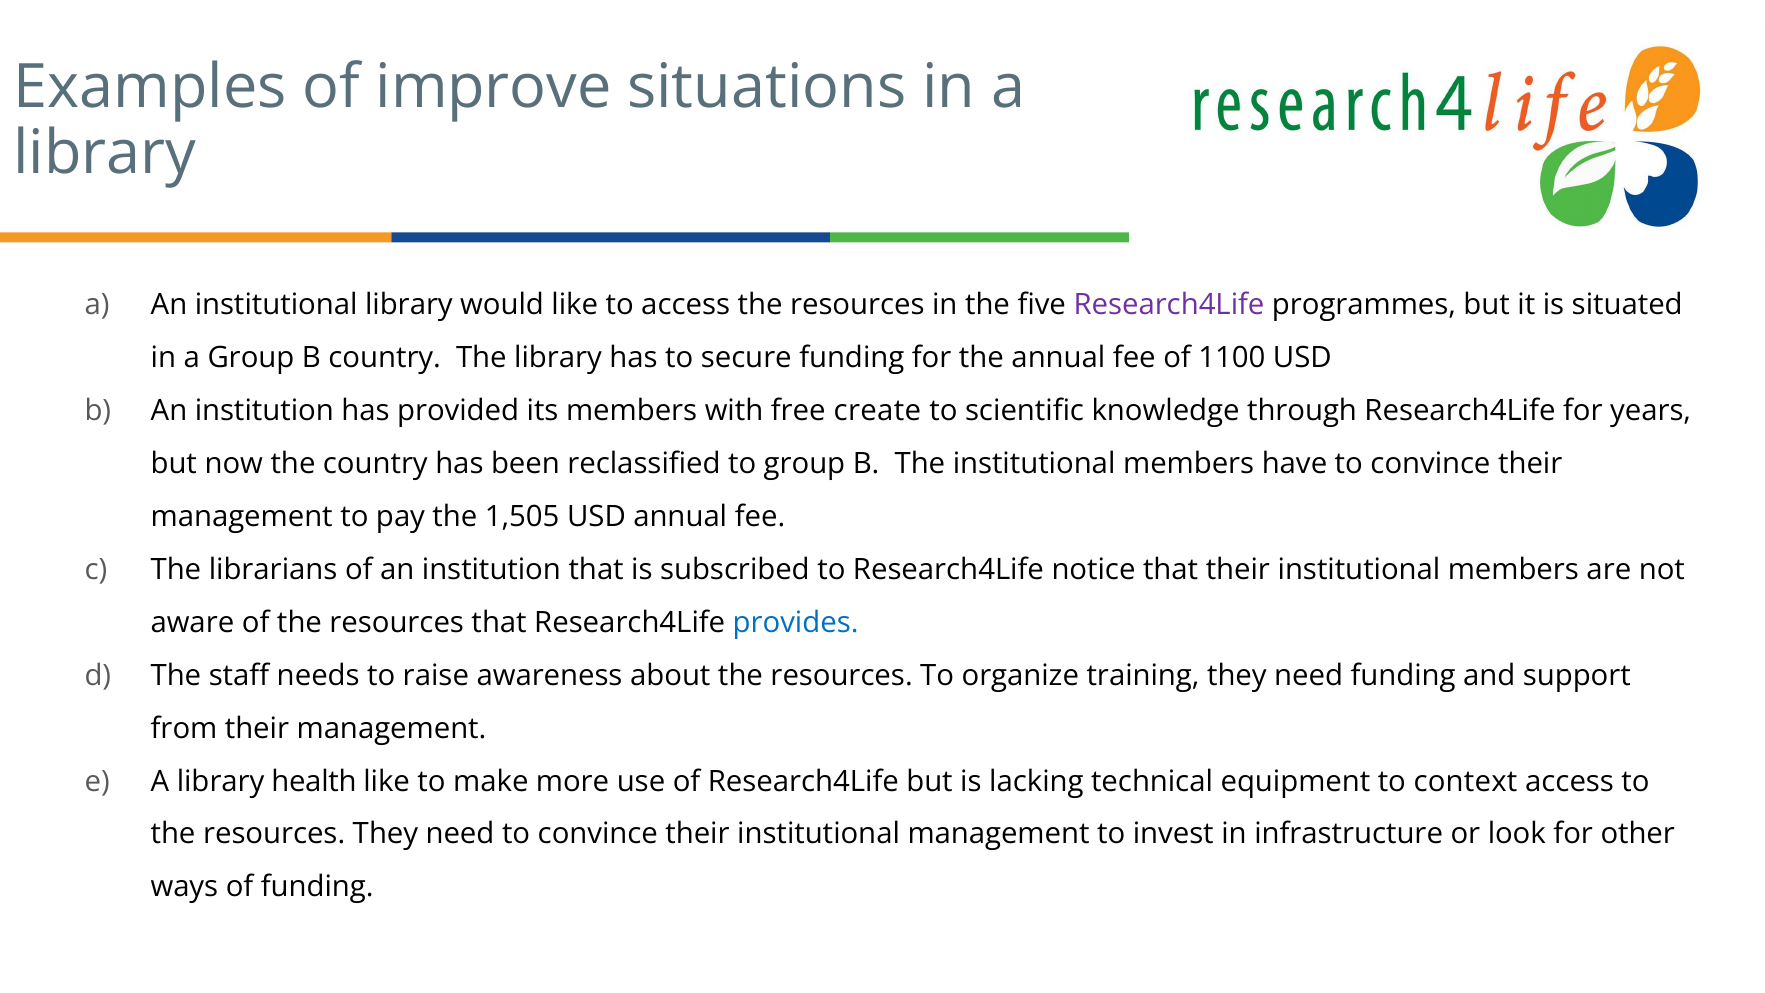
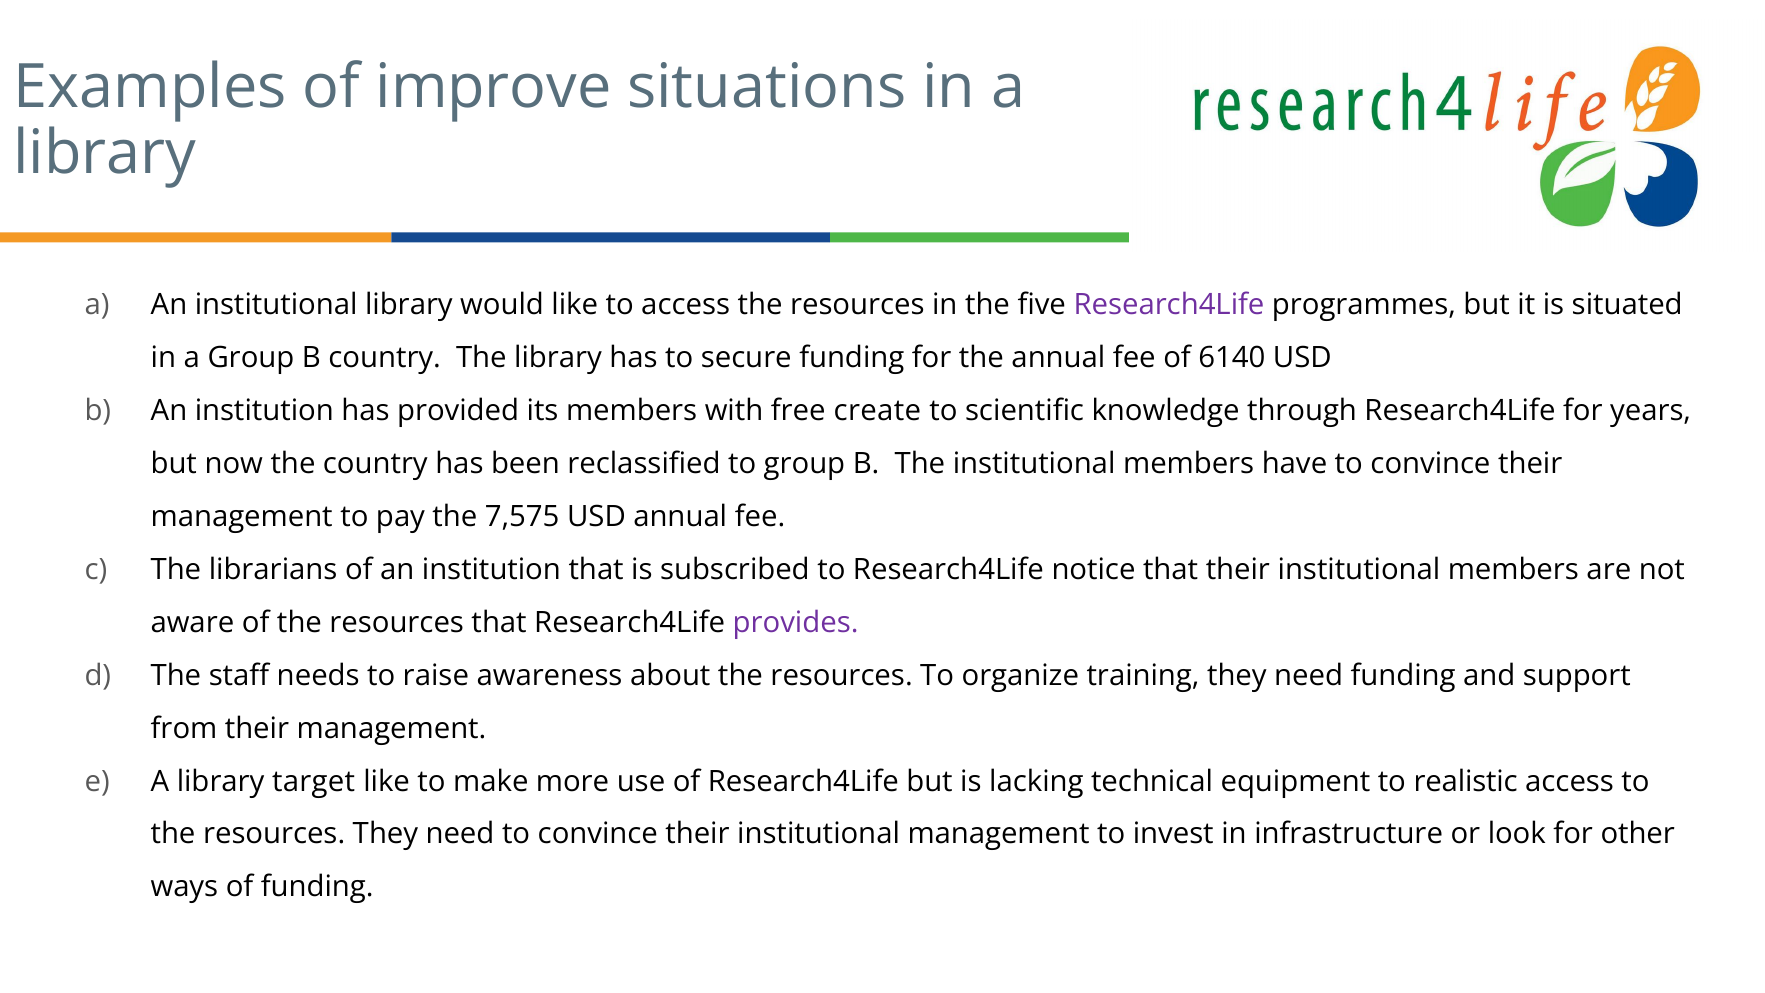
1100: 1100 -> 6140
1,505: 1,505 -> 7,575
provides colour: blue -> purple
health: health -> target
context: context -> realistic
